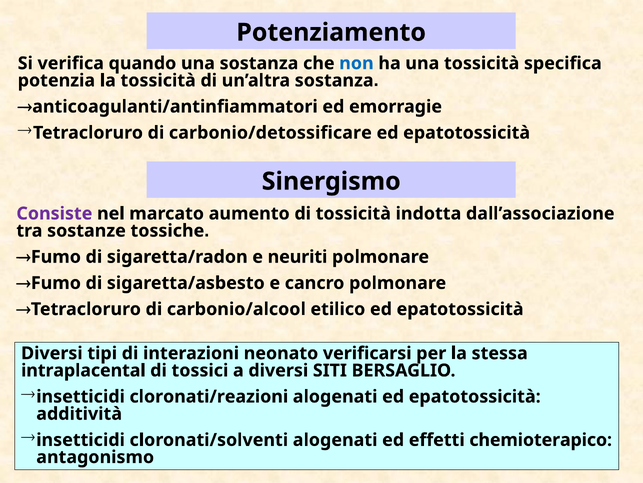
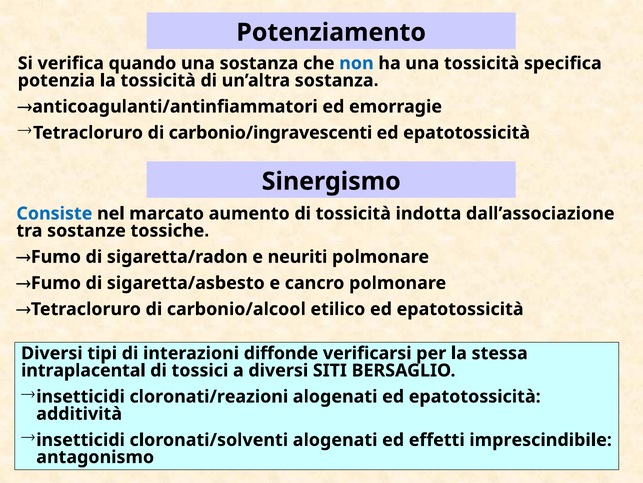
carbonio/detossificare: carbonio/detossificare -> carbonio/ingravescenti
Consiste colour: purple -> blue
neonato: neonato -> diffonde
chemioterapico: chemioterapico -> imprescindibile
